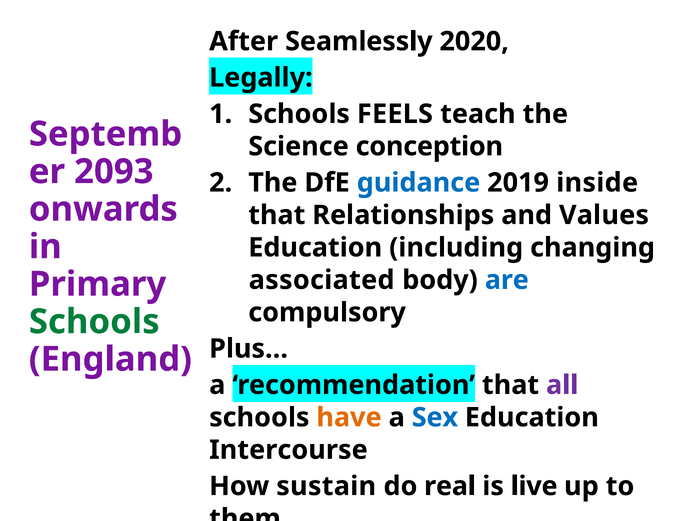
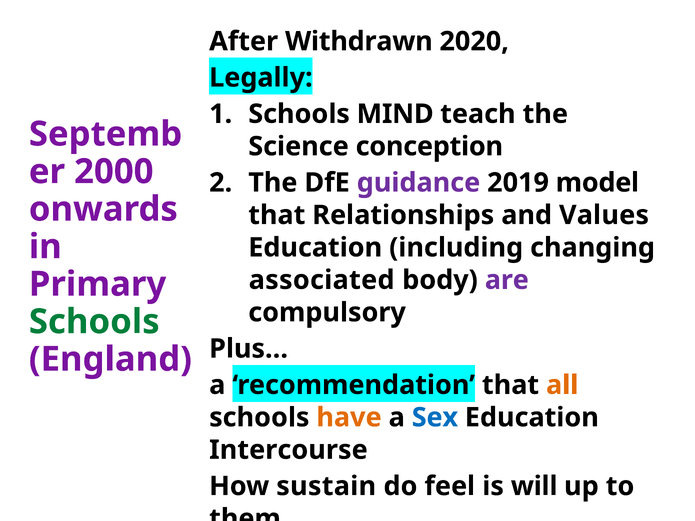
Seamlessly: Seamlessly -> Withdrawn
FEELS: FEELS -> MIND
2093: 2093 -> 2000
guidance colour: blue -> purple
inside: inside -> model
are colour: blue -> purple
all colour: purple -> orange
real: real -> feel
live: live -> will
